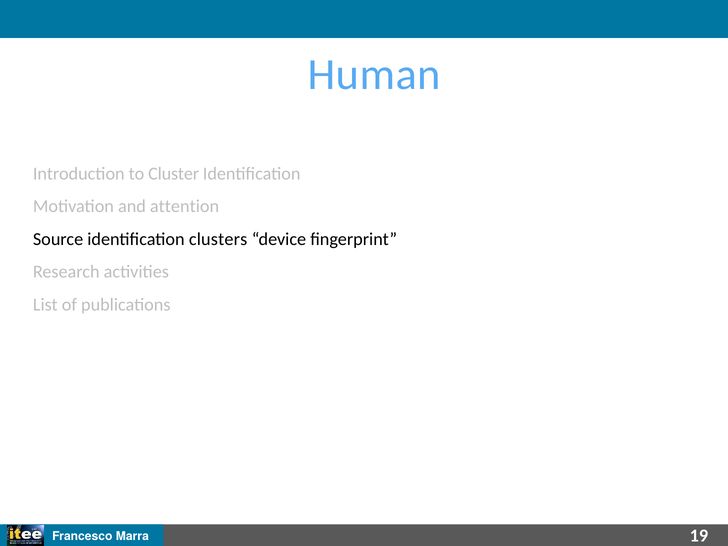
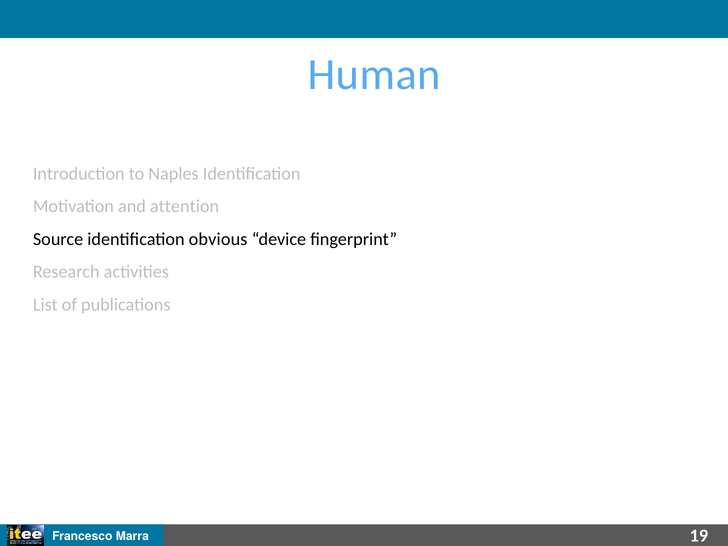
Cluster: Cluster -> Naples
clusters: clusters -> obvious
